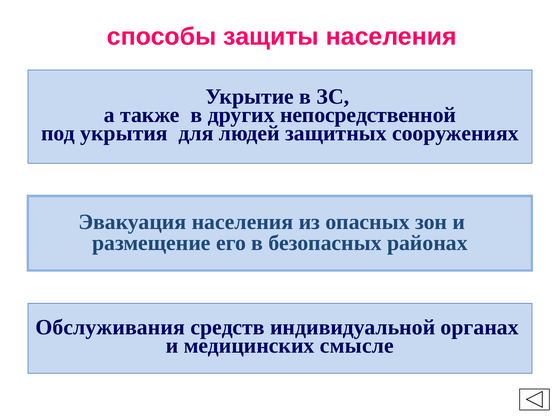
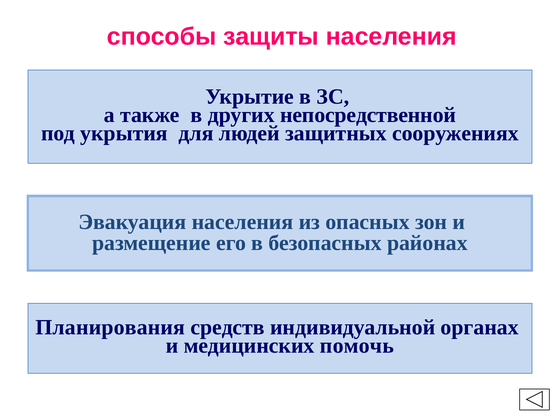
Обслуживания: Обслуживания -> Планирования
смысле: смысле -> помочь
